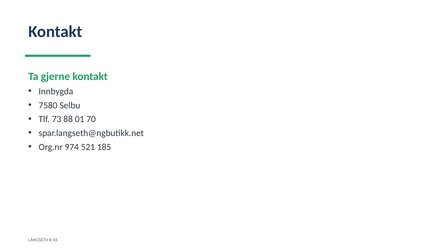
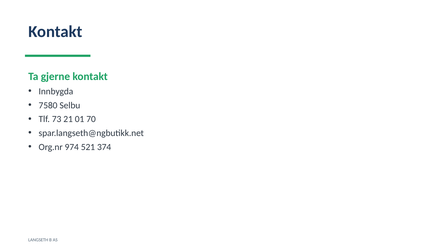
88: 88 -> 21
185: 185 -> 374
